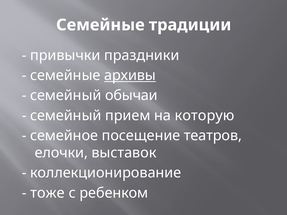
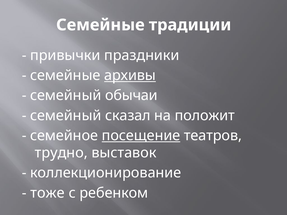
прием: прием -> сказал
которую: которую -> положит
посещение underline: none -> present
елочки: елочки -> трудно
